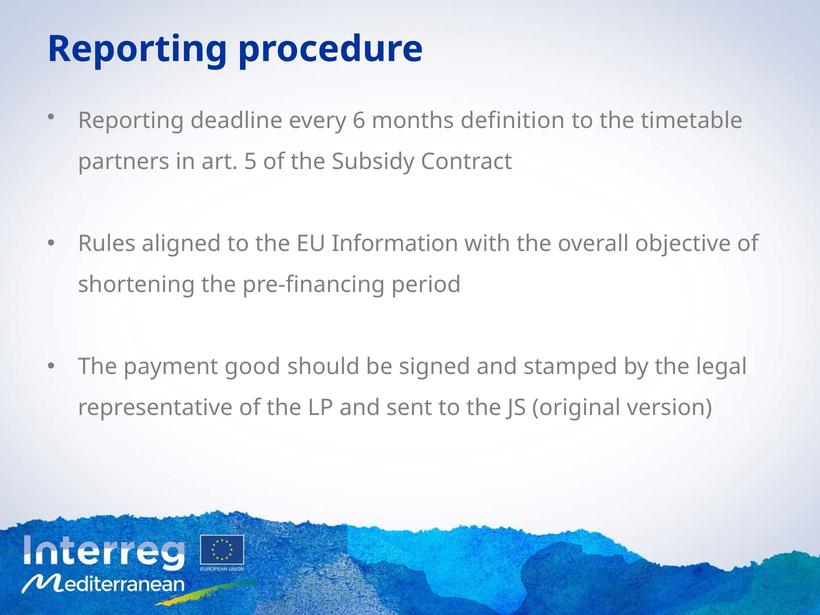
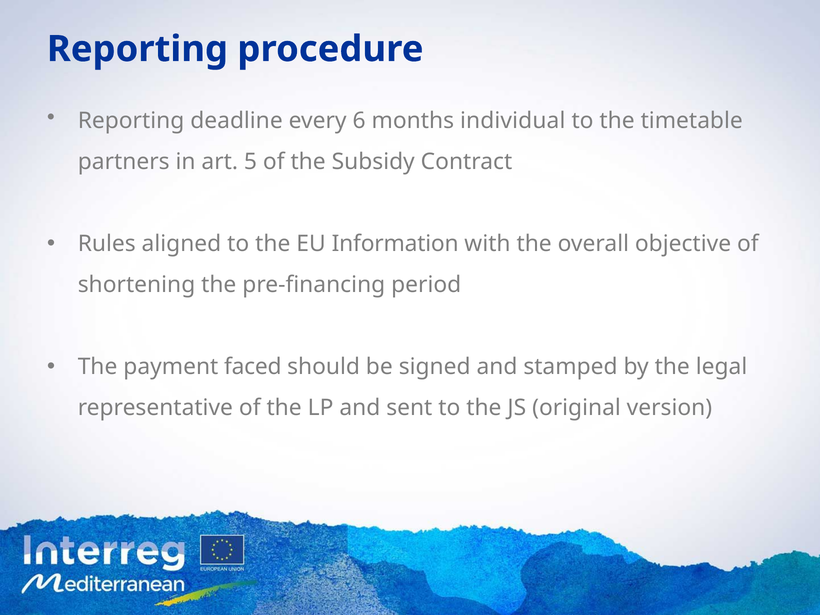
definition: definition -> individual
good: good -> faced
